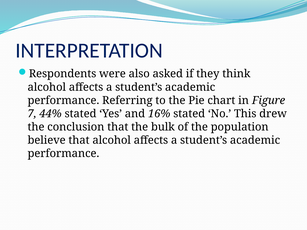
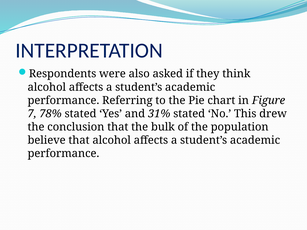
44%: 44% -> 78%
16%: 16% -> 31%
